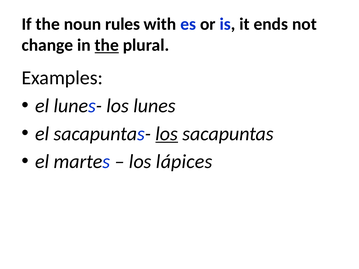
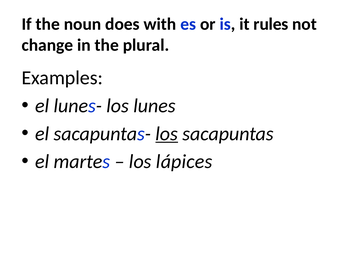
rules: rules -> does
ends: ends -> rules
the at (107, 45) underline: present -> none
